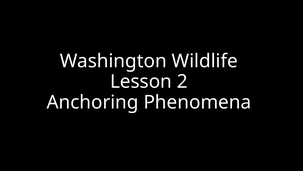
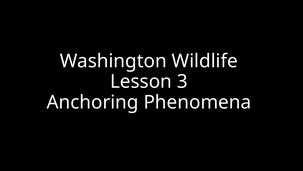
2: 2 -> 3
